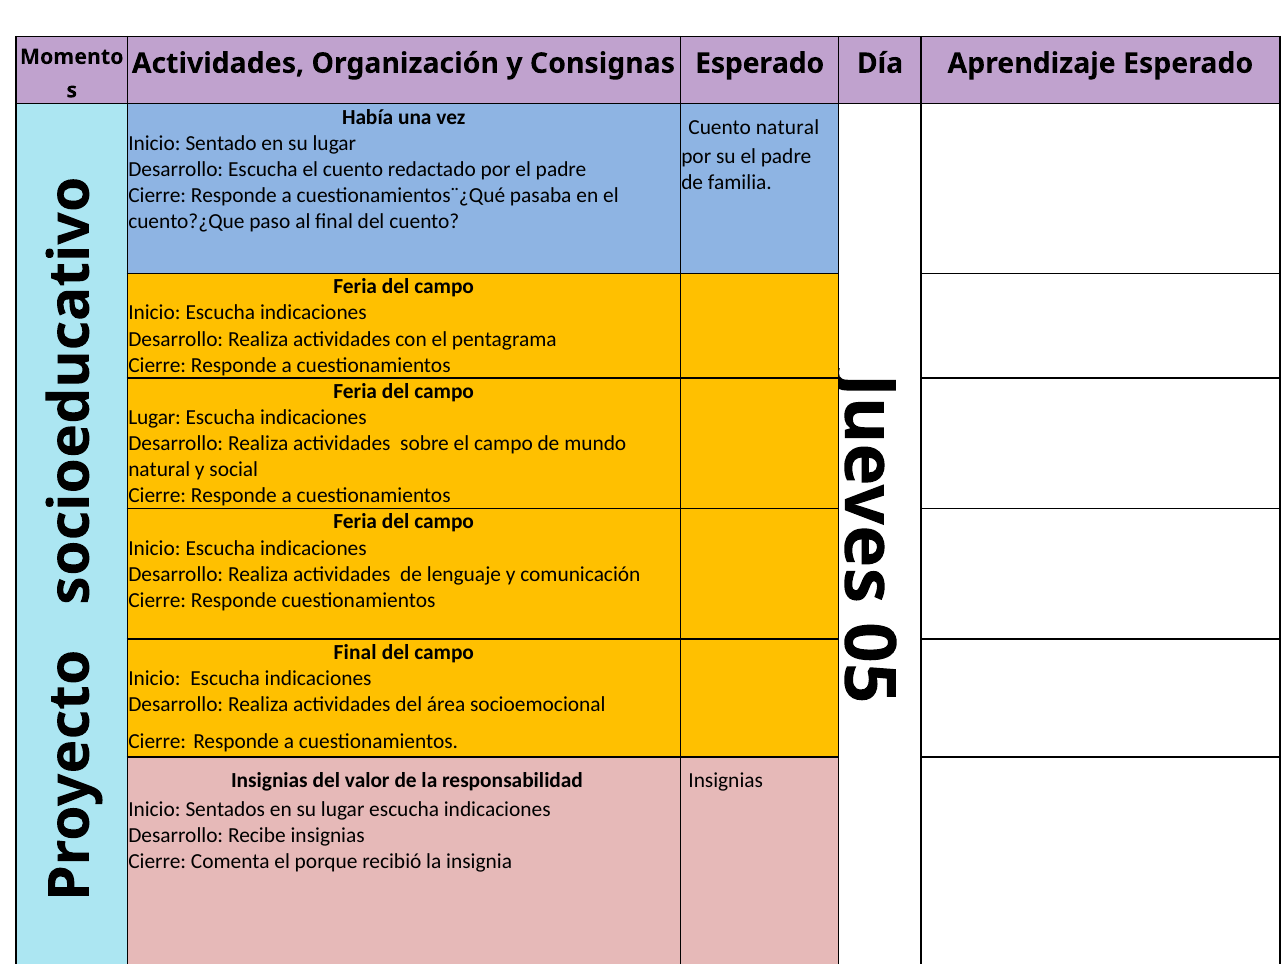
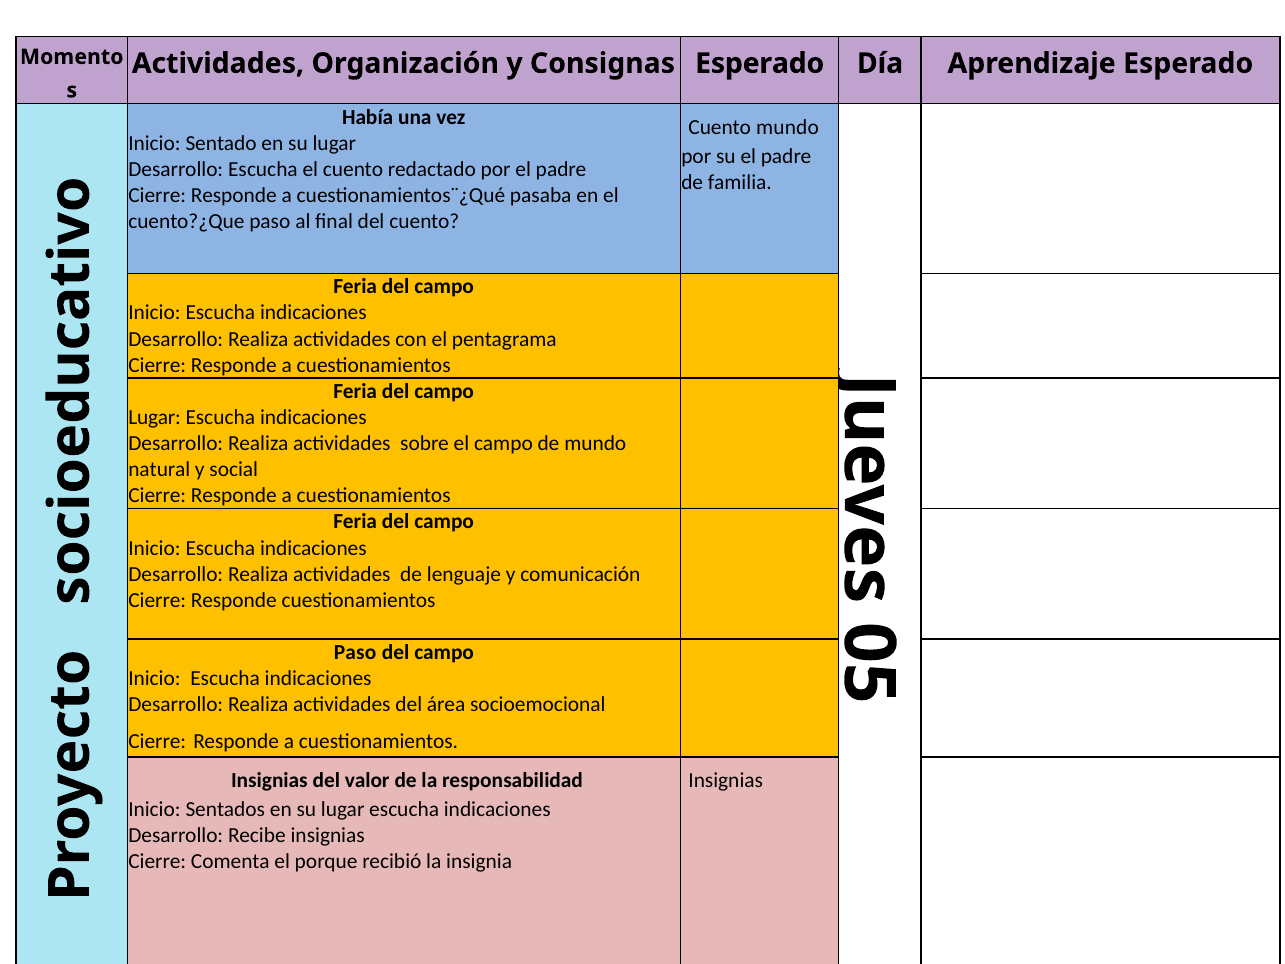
Cuento natural: natural -> mundo
Final at (355, 652): Final -> Paso
